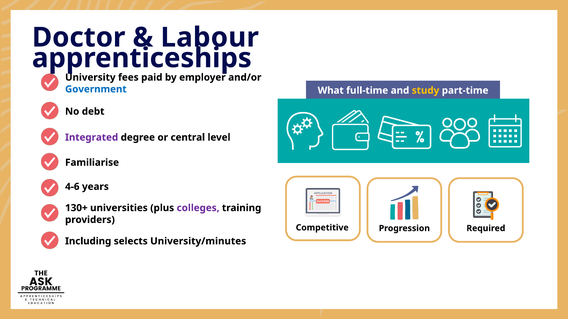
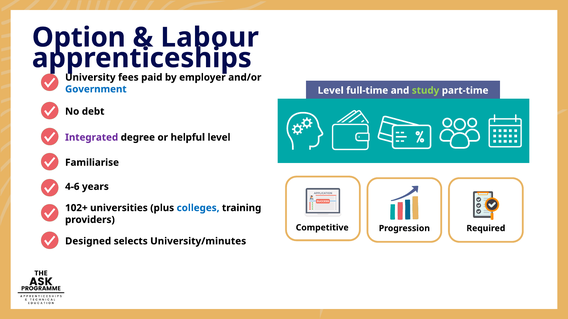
Doctor: Doctor -> Option
What at (331, 91): What -> Level
study colour: yellow -> light green
central: central -> helpful
130+: 130+ -> 102+
colleges colour: purple -> blue
Including: Including -> Designed
